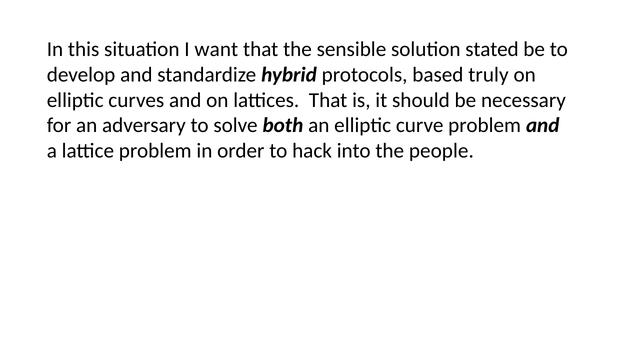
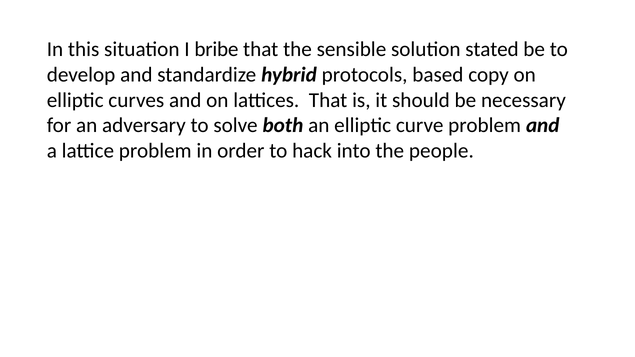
want: want -> bribe
truly: truly -> copy
